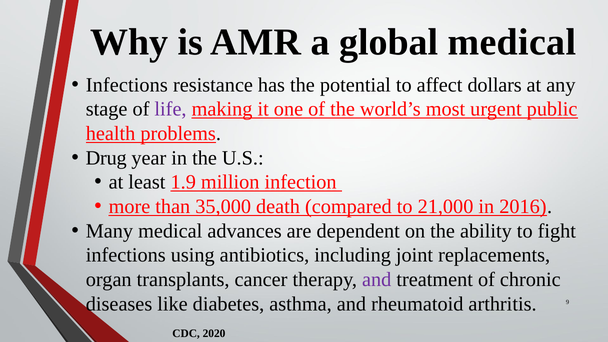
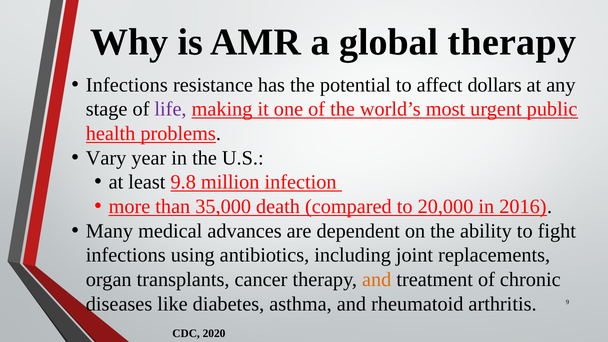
global medical: medical -> therapy
Drug: Drug -> Vary
1.9: 1.9 -> 9.8
21,000: 21,000 -> 20,000
and at (377, 280) colour: purple -> orange
